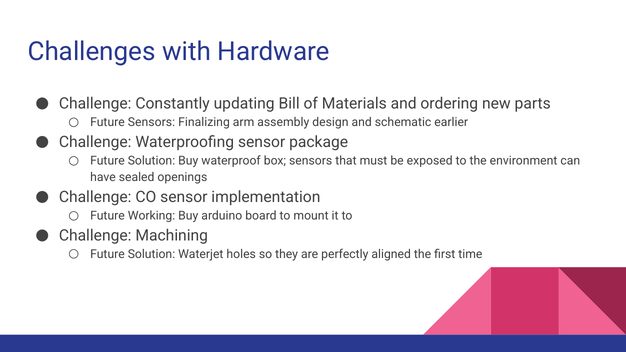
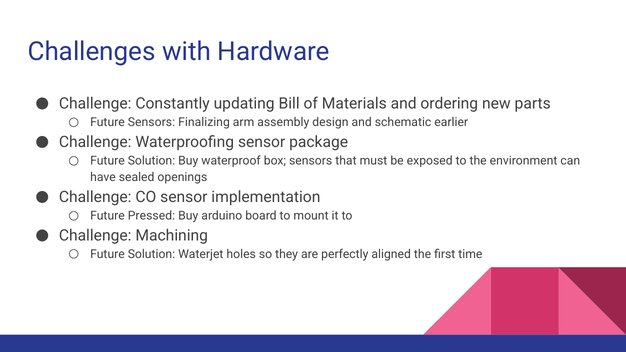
Working: Working -> Pressed
